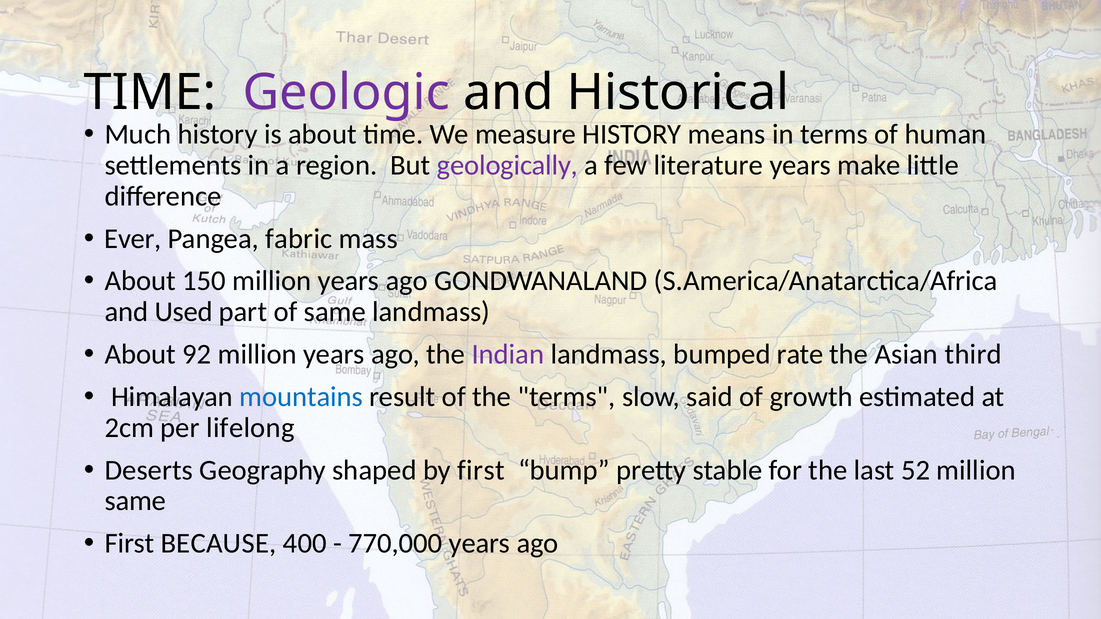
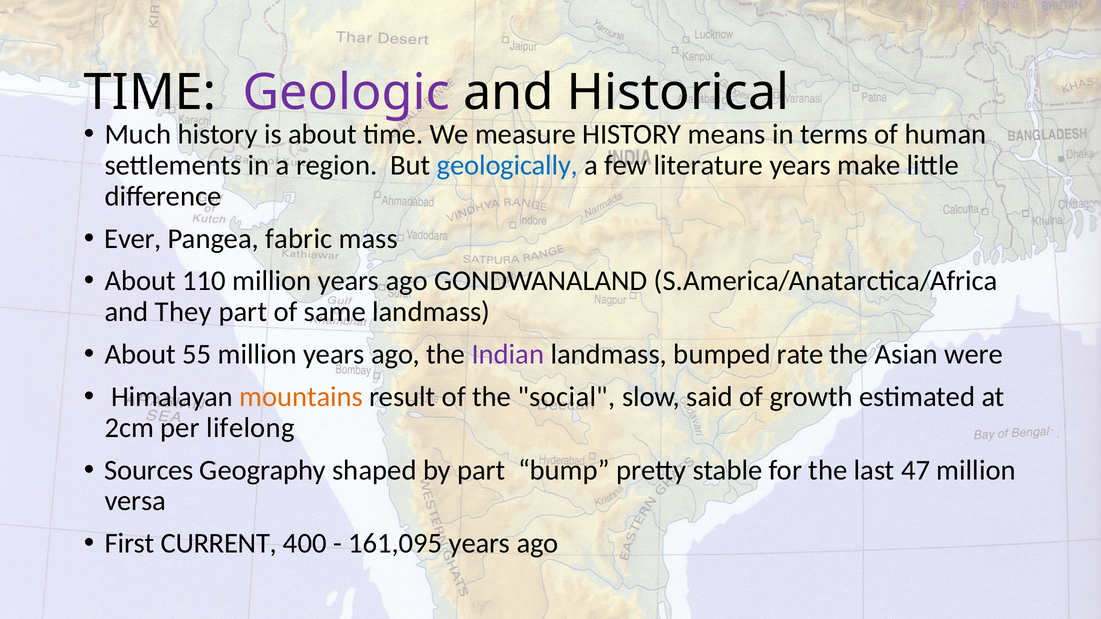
geologically colour: purple -> blue
150: 150 -> 110
Used: Used -> They
92: 92 -> 55
third: third -> were
mountains colour: blue -> orange
the terms: terms -> social
Deserts: Deserts -> Sources
by first: first -> part
52: 52 -> 47
same at (135, 501): same -> versa
BECAUSE: BECAUSE -> CURRENT
770,000: 770,000 -> 161,095
